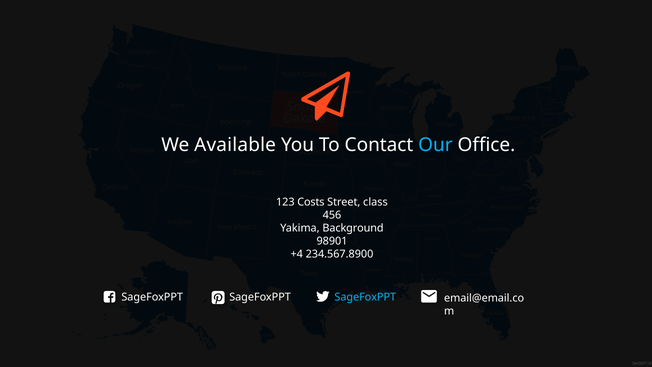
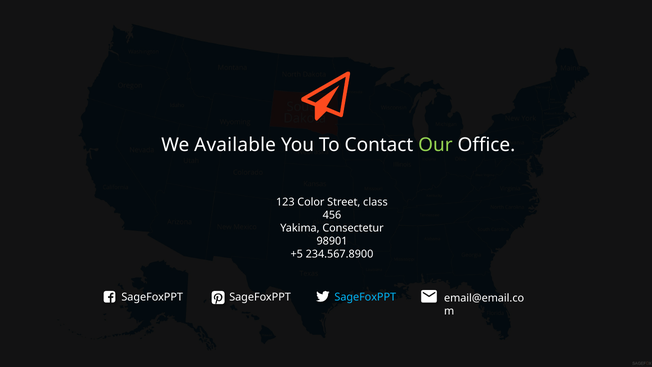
Our colour: light blue -> light green
Costs: Costs -> Color
Background: Background -> Consectetur
+4: +4 -> +5
